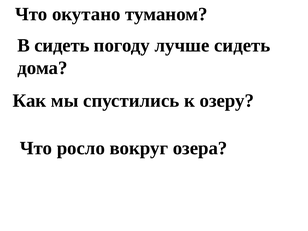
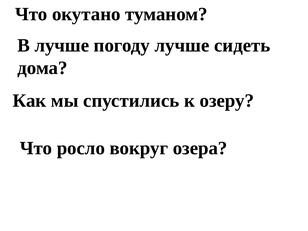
В сидеть: сидеть -> лучше
